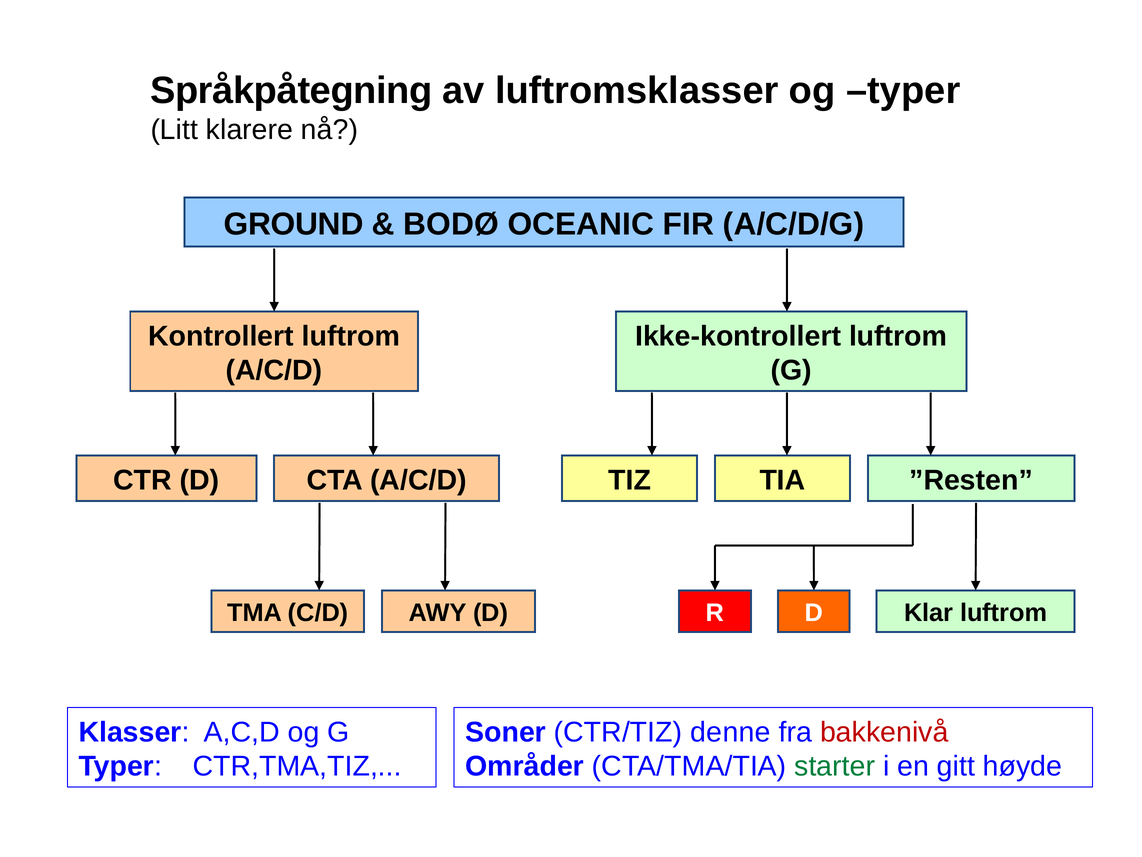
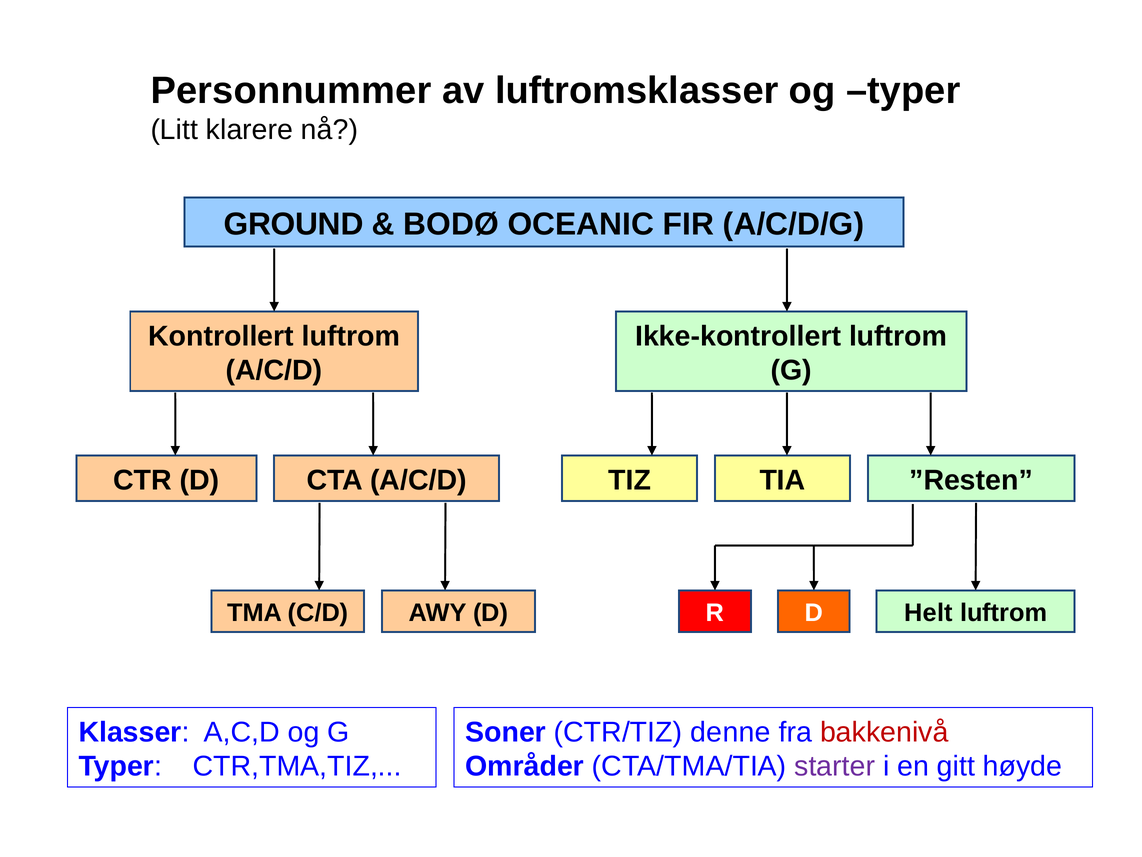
Språkpåtegning: Språkpåtegning -> Personnummer
Klar: Klar -> Helt
starter colour: green -> purple
